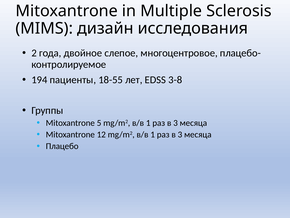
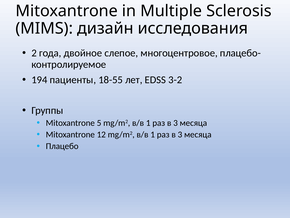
3-8: 3-8 -> 3-2
